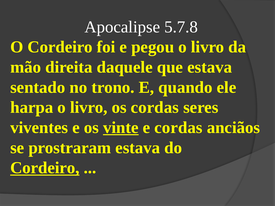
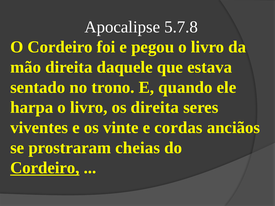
os cordas: cordas -> direita
vinte underline: present -> none
prostraram estava: estava -> cheias
